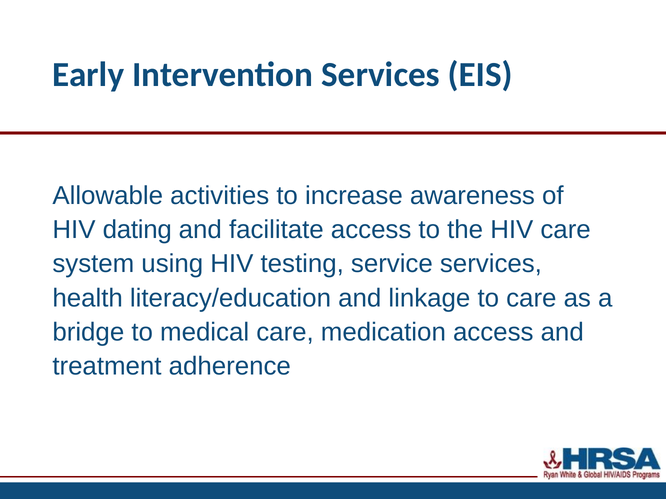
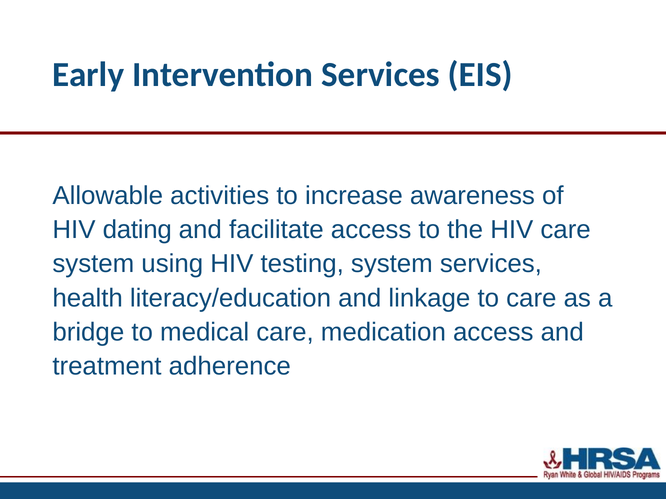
testing service: service -> system
